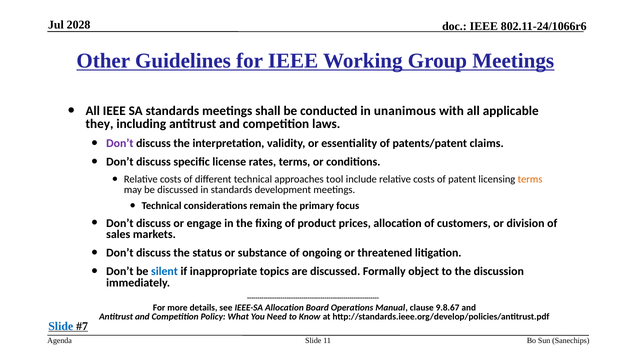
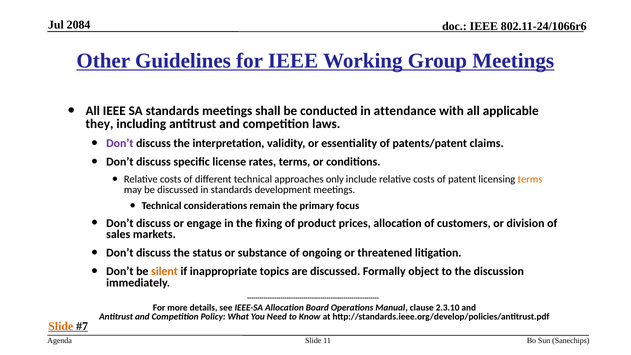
2028: 2028 -> 2084
unanimous: unanimous -> attendance
tool: tool -> only
silent colour: blue -> orange
9.8.67: 9.8.67 -> 2.3.10
Slide at (61, 326) colour: blue -> orange
